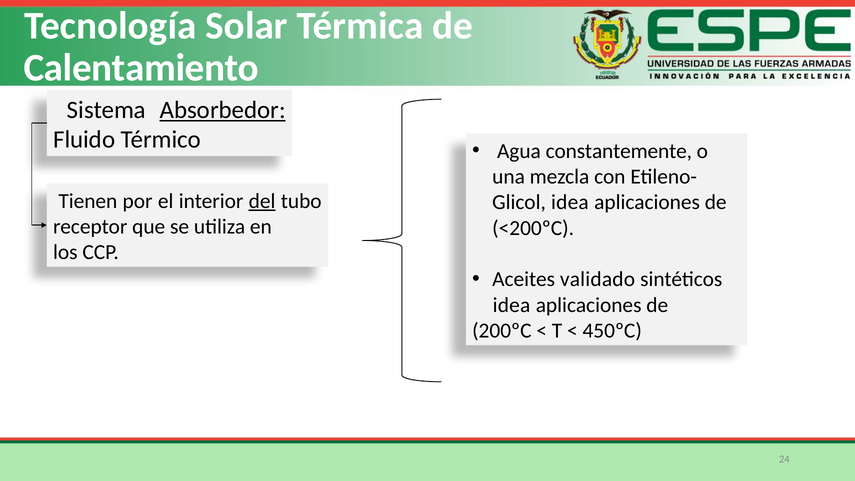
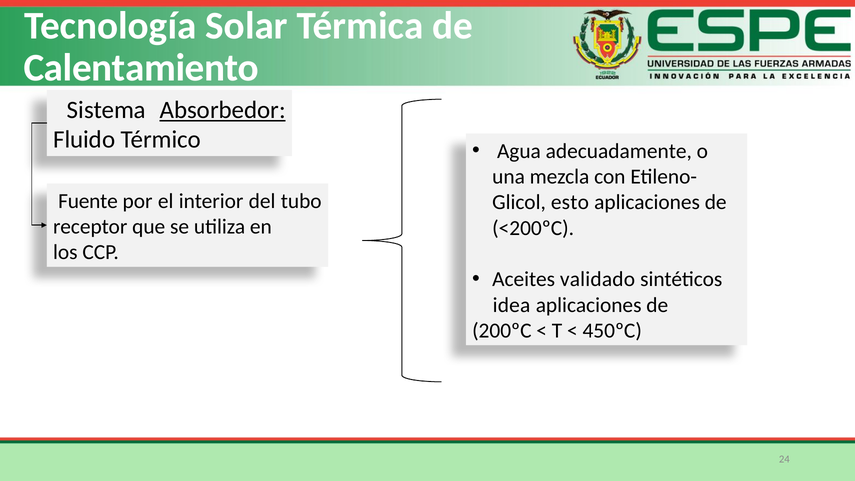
constantemente: constantemente -> adecuadamente
Tienen: Tienen -> Fuente
del underline: present -> none
idea at (570, 202): idea -> esto
